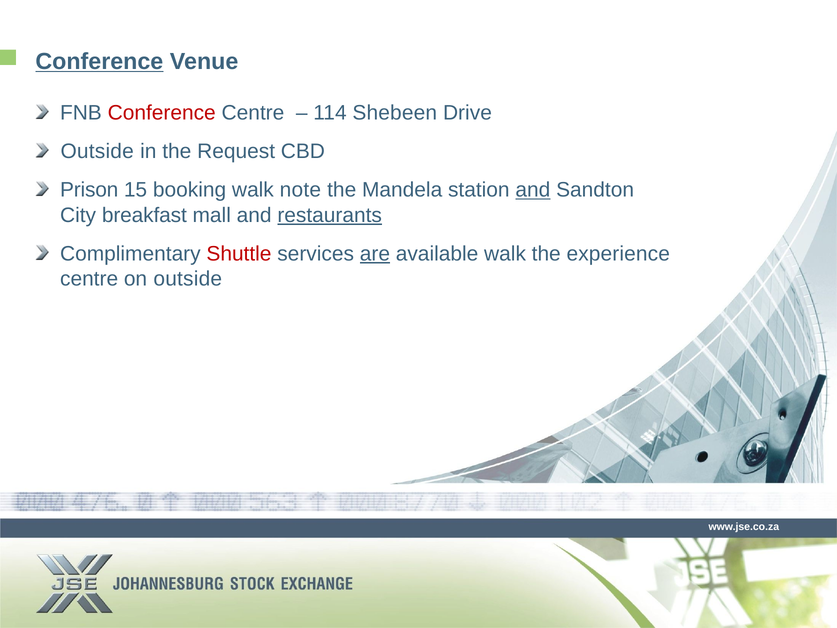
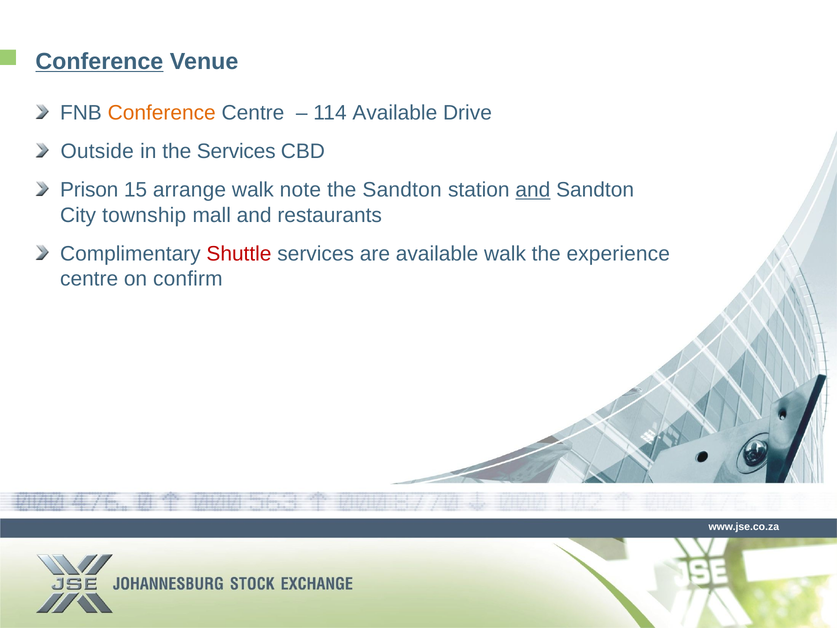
Conference at (162, 113) colour: red -> orange
114 Shebeen: Shebeen -> Available
the Request: Request -> Services
booking: booking -> arrange
the Mandela: Mandela -> Sandton
breakfast: breakfast -> township
restaurants underline: present -> none
are underline: present -> none
on outside: outside -> confirm
